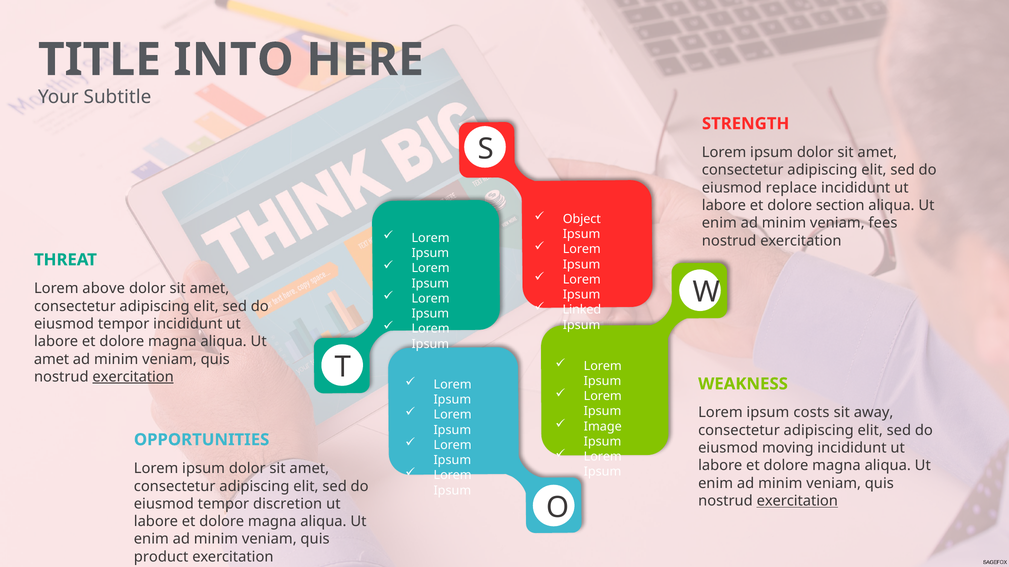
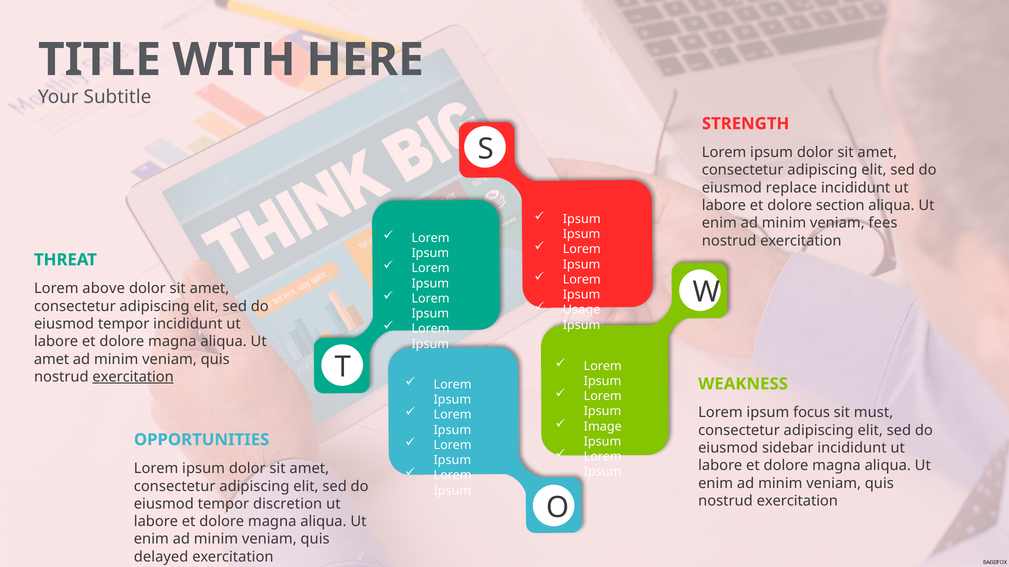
INTO: INTO -> WITH
Object at (582, 219): Object -> Ipsum
Linked: Linked -> Usage
costs: costs -> focus
away: away -> must
moving: moving -> sidebar
exercitation at (797, 501) underline: present -> none
product: product -> delayed
